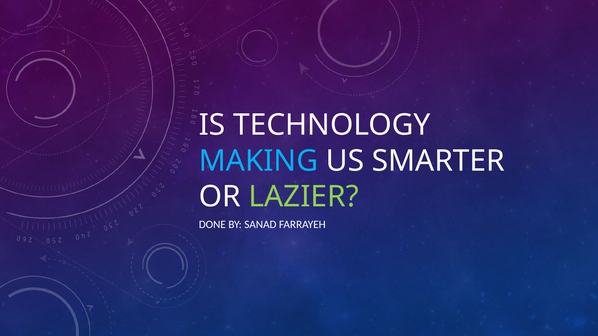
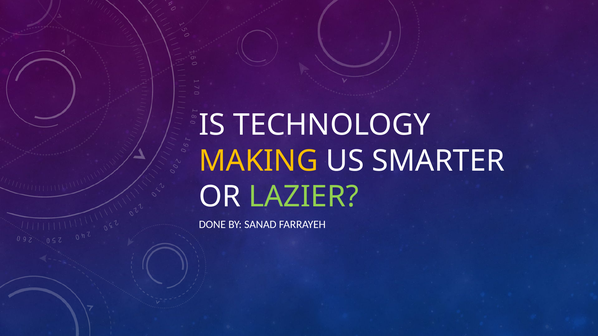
MAKING colour: light blue -> yellow
